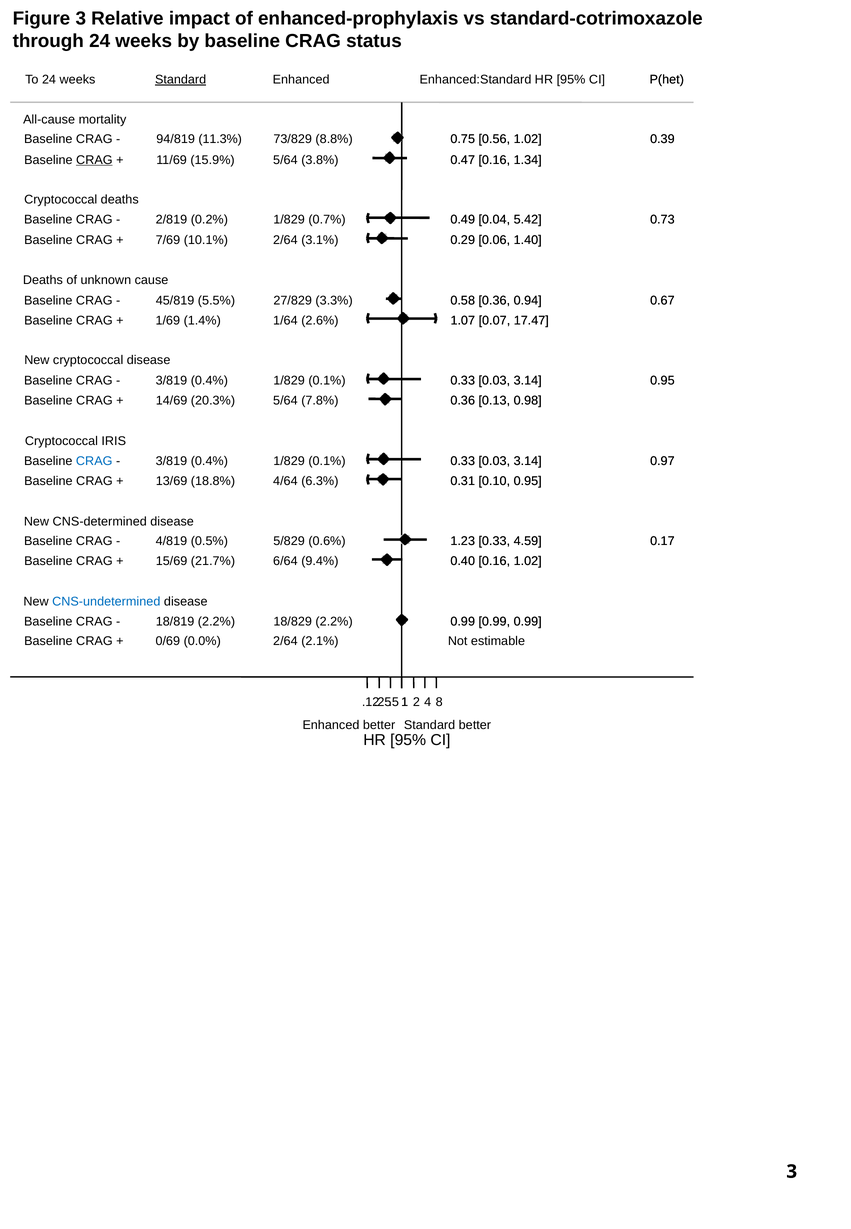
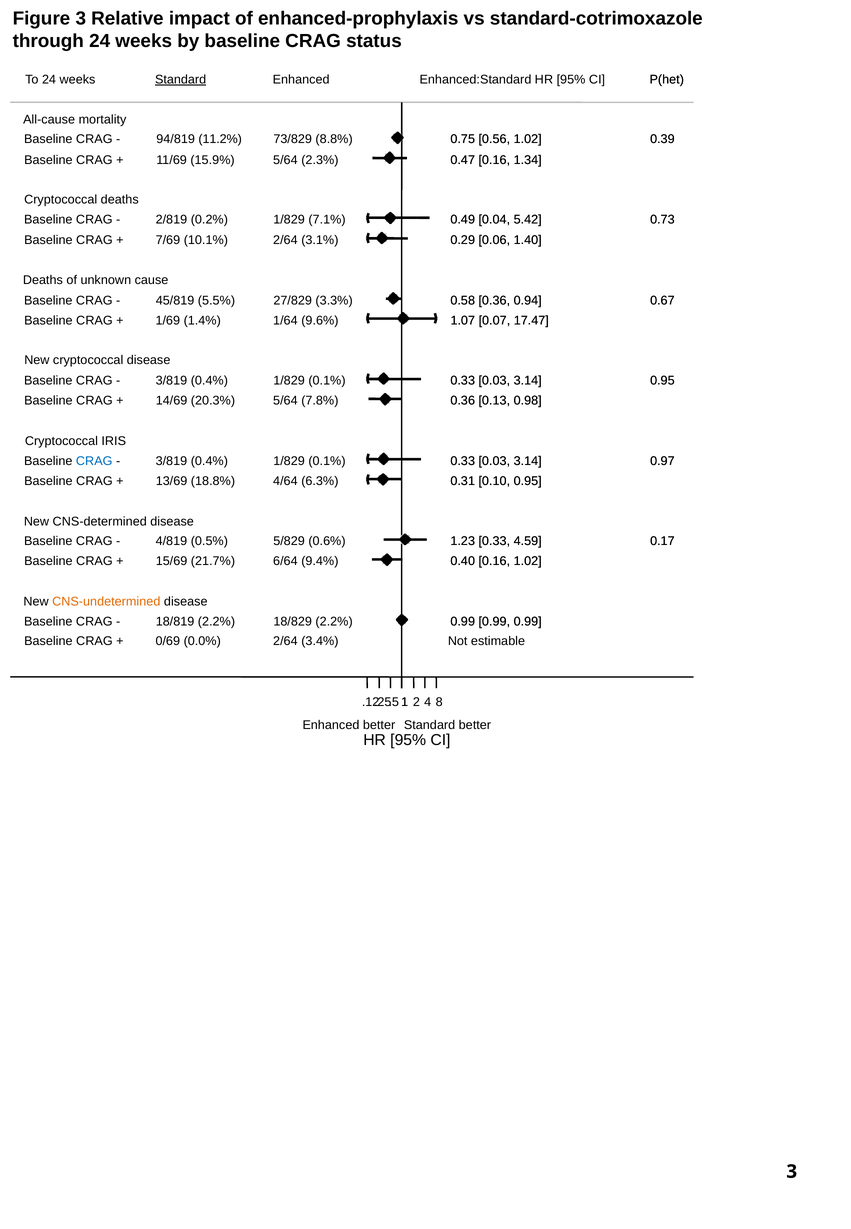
11.3%: 11.3% -> 11.2%
CRAG at (94, 160) underline: present -> none
3.8%: 3.8% -> 2.3%
0.7%: 0.7% -> 7.1%
2.6%: 2.6% -> 9.6%
CNS-undetermined colour: blue -> orange
2.1%: 2.1% -> 3.4%
